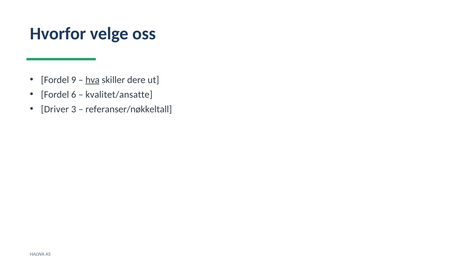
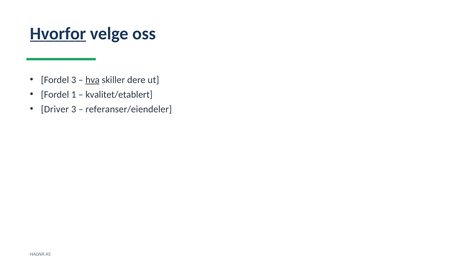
Hvorfor underline: none -> present
Fordel 9: 9 -> 3
6: 6 -> 1
kvalitet/ansatte: kvalitet/ansatte -> kvalitet/etablert
referanser/nøkkeltall: referanser/nøkkeltall -> referanser/eiendeler
